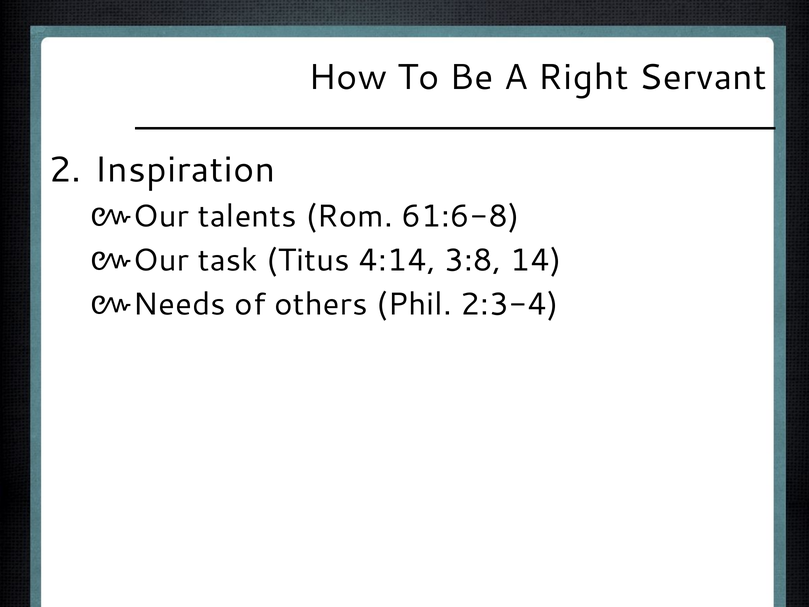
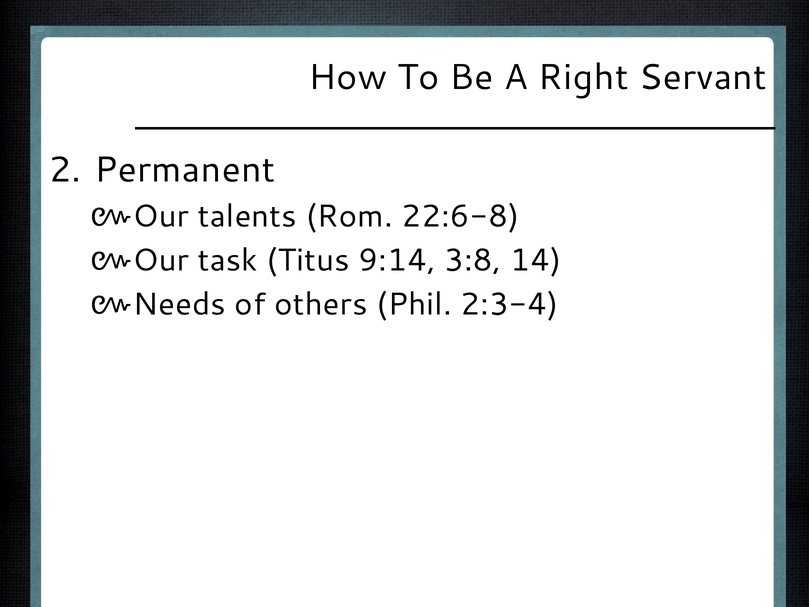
Inspiration: Inspiration -> Permanent
61:6-8: 61:6-8 -> 22:6-8
4:14: 4:14 -> 9:14
